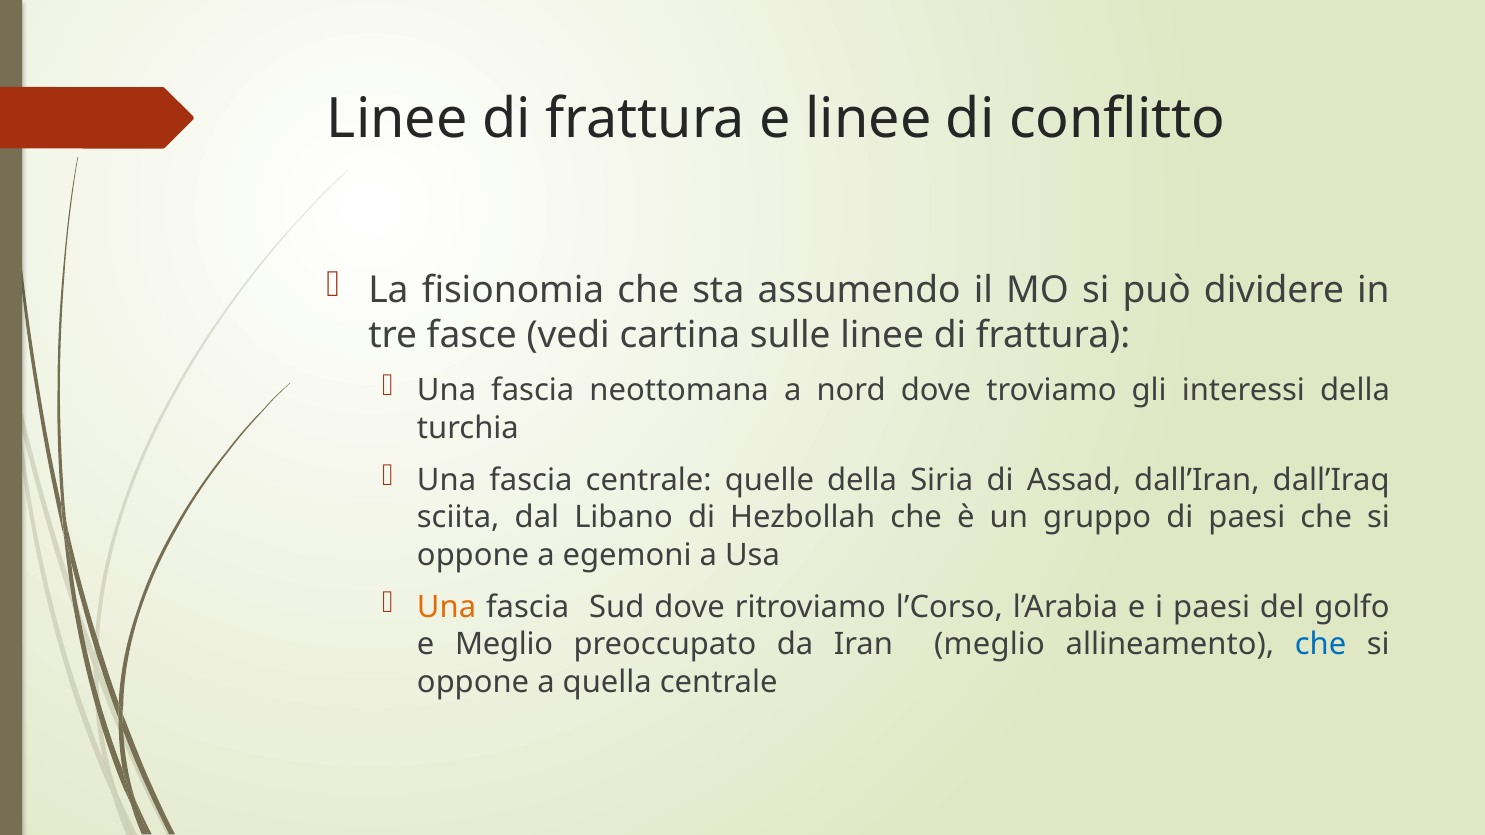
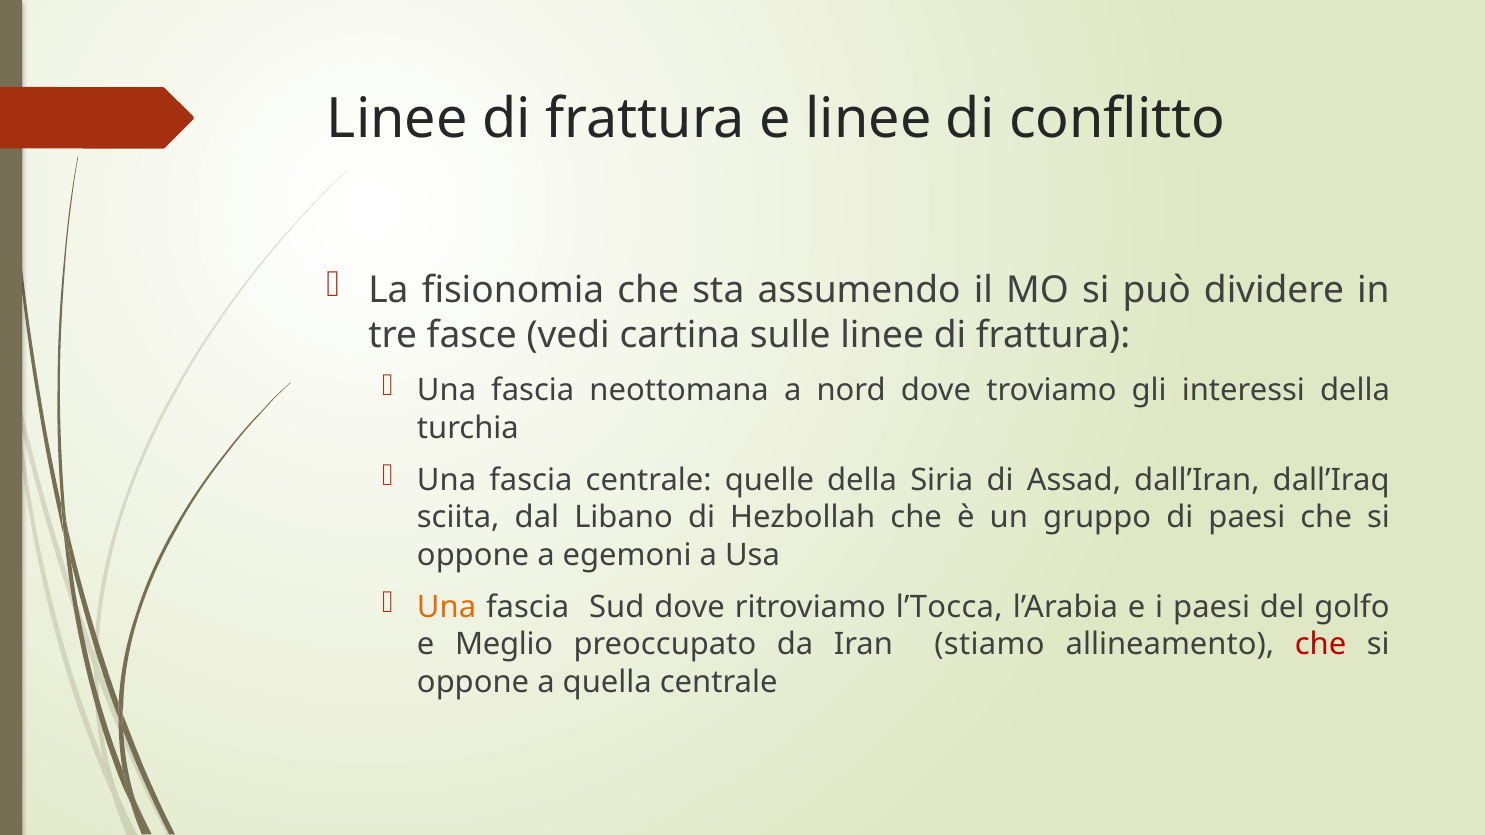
l’Corso: l’Corso -> l’Tocca
Iran meglio: meglio -> stiamo
che at (1321, 645) colour: blue -> red
